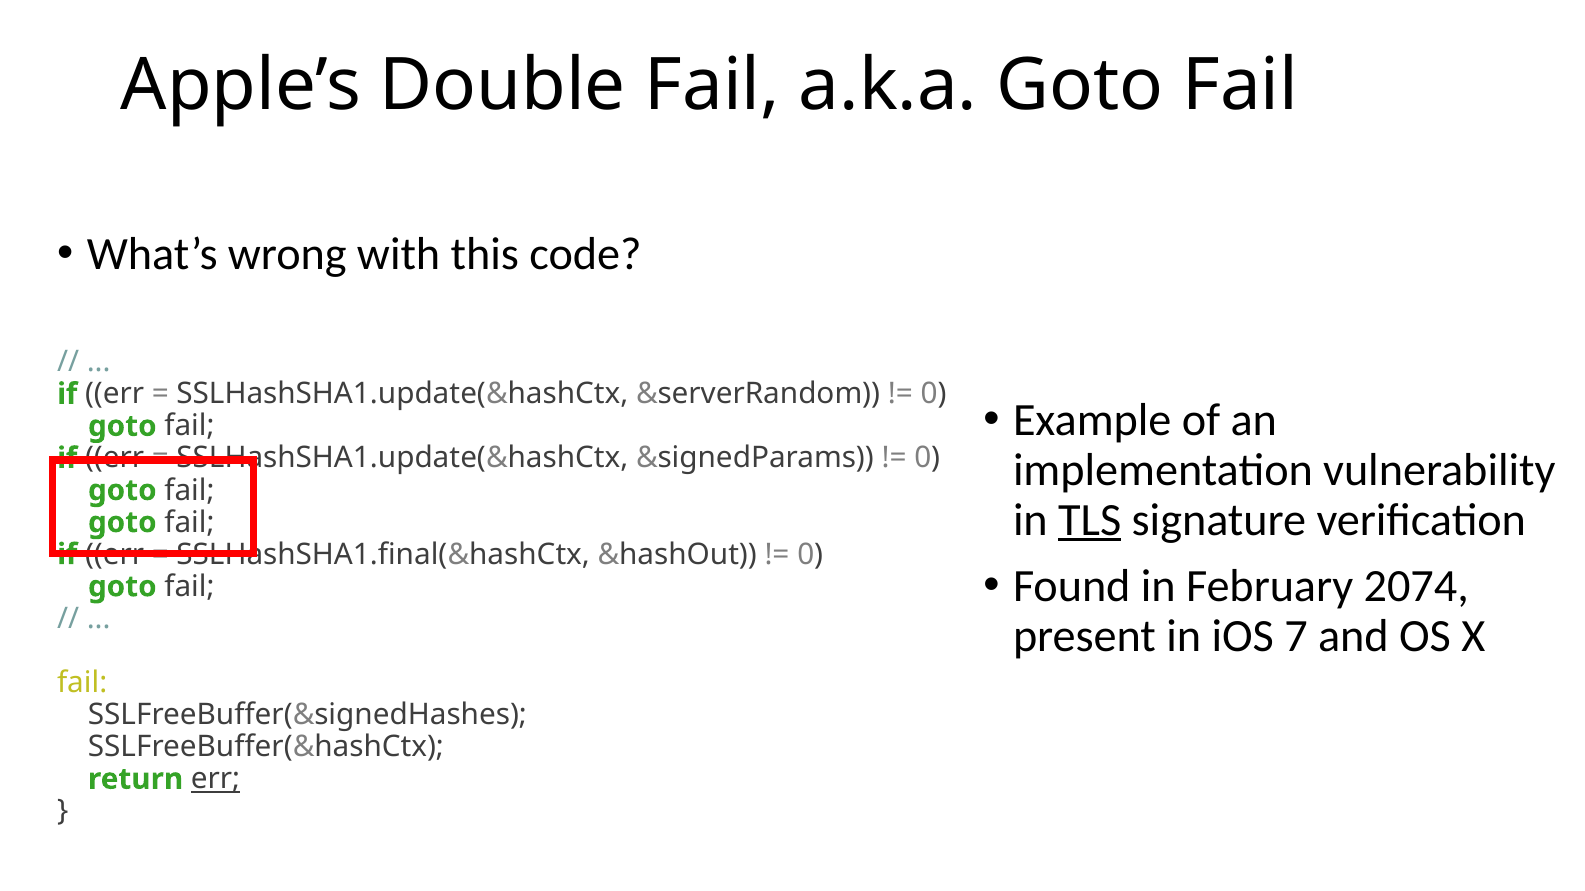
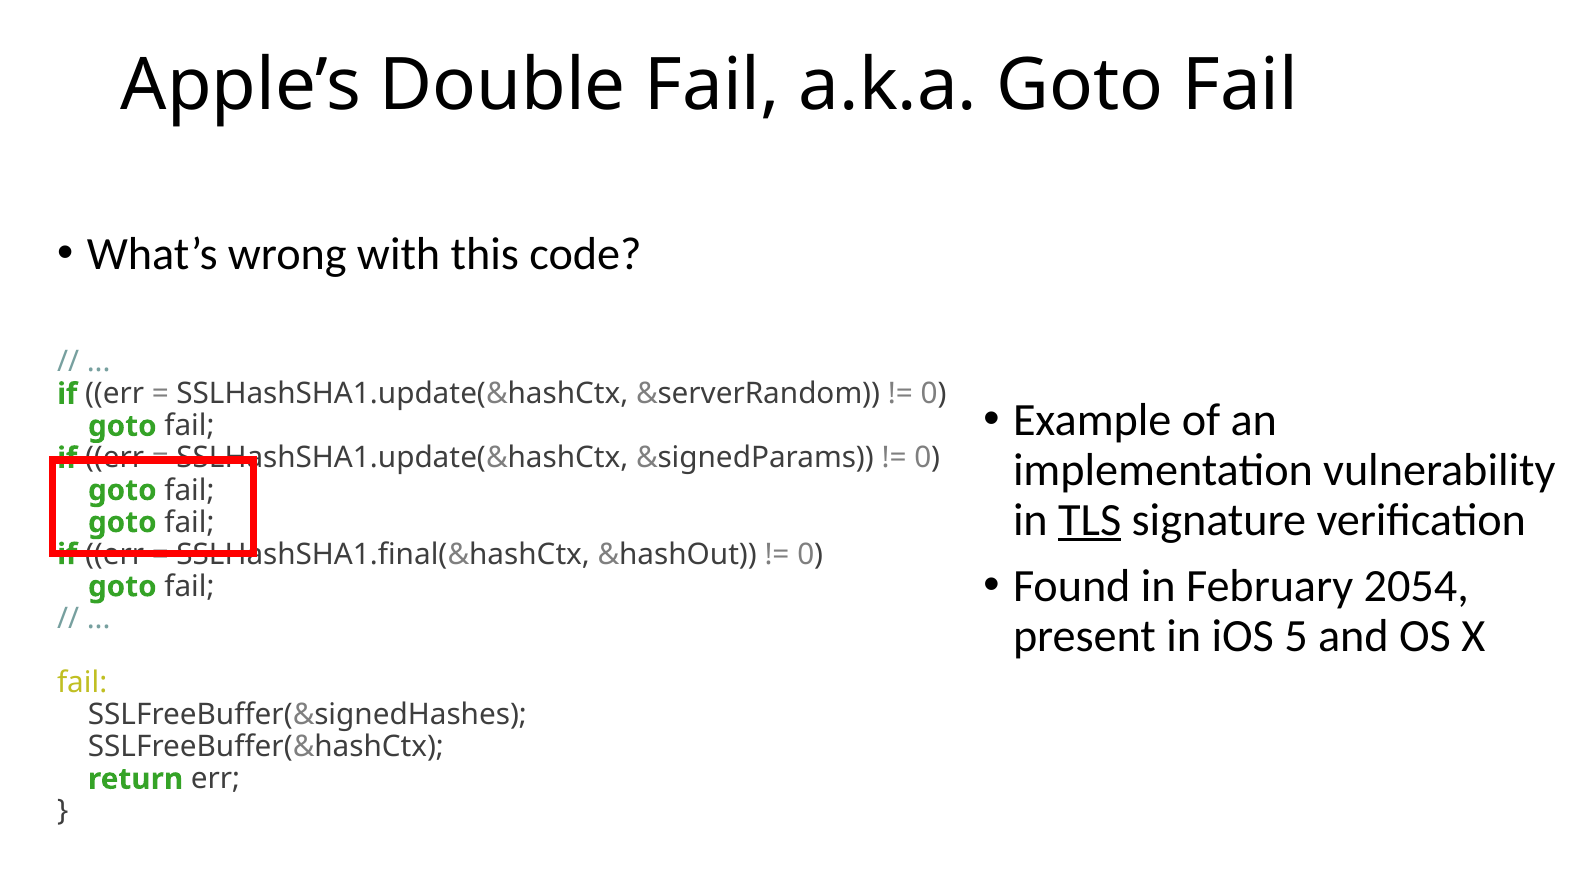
2074: 2074 -> 2054
7: 7 -> 5
err at (215, 779) underline: present -> none
